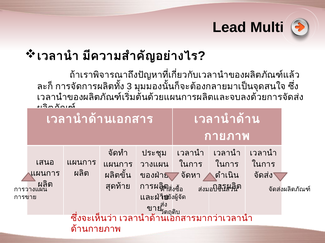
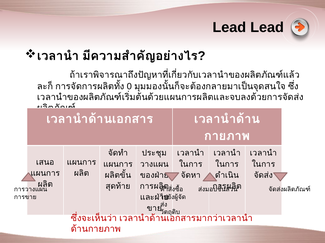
Lead Multi: Multi -> Lead
3: 3 -> 0
